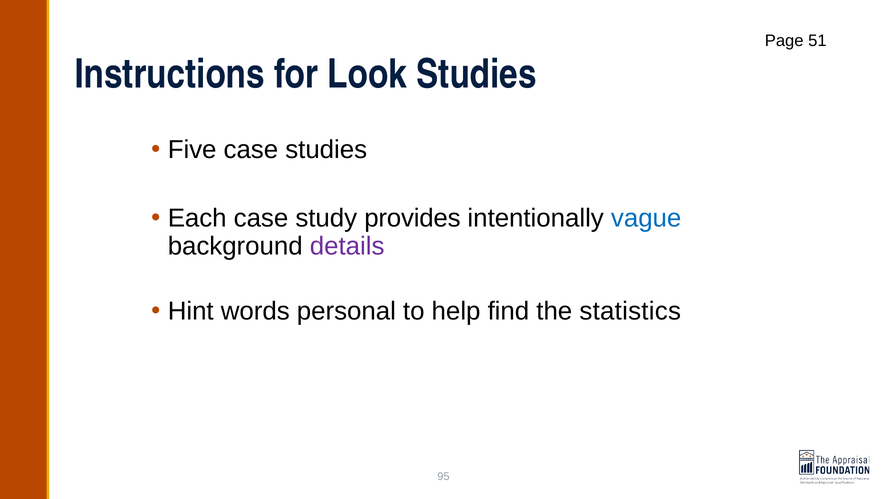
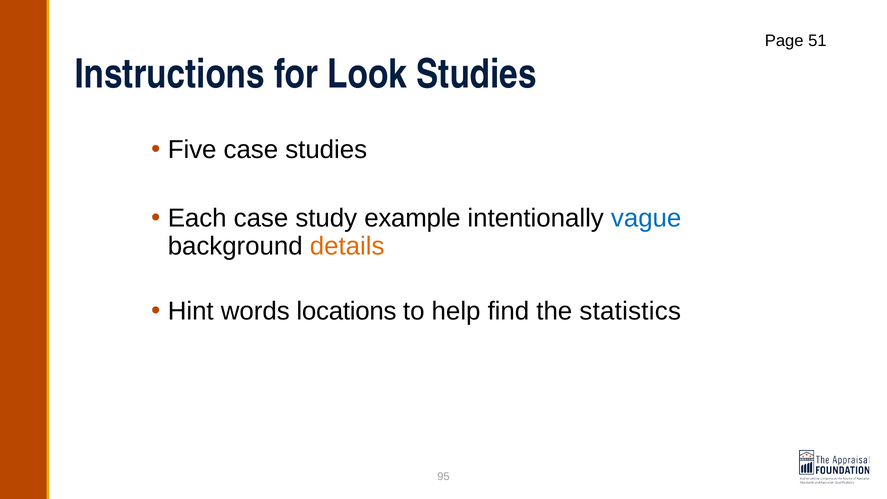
provides: provides -> example
details colour: purple -> orange
personal: personal -> locations
